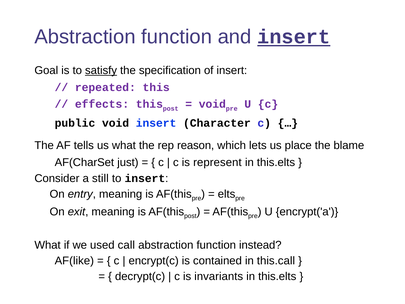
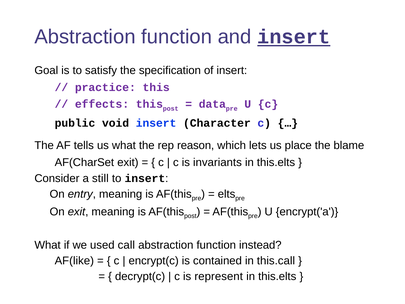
satisfy underline: present -> none
repeated: repeated -> practice
void at (212, 104): void -> data
AF(CharSet just: just -> exit
represent: represent -> invariants
invariants: invariants -> represent
